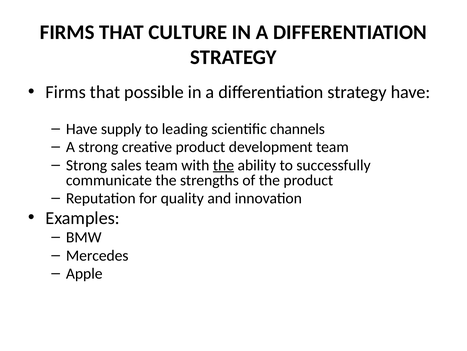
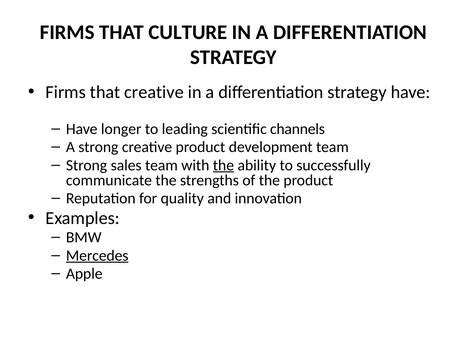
that possible: possible -> creative
supply: supply -> longer
Mercedes underline: none -> present
